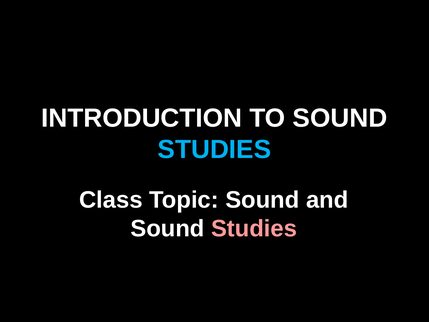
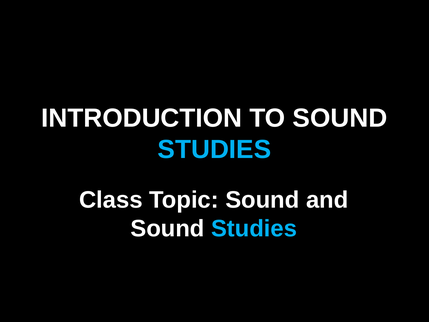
Studies at (254, 228) colour: pink -> light blue
